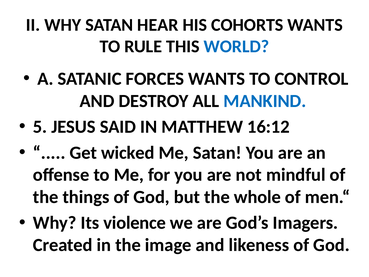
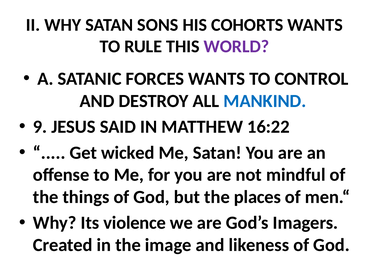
HEAR: HEAR -> SONS
WORLD colour: blue -> purple
5: 5 -> 9
16:12: 16:12 -> 16:22
whole: whole -> places
